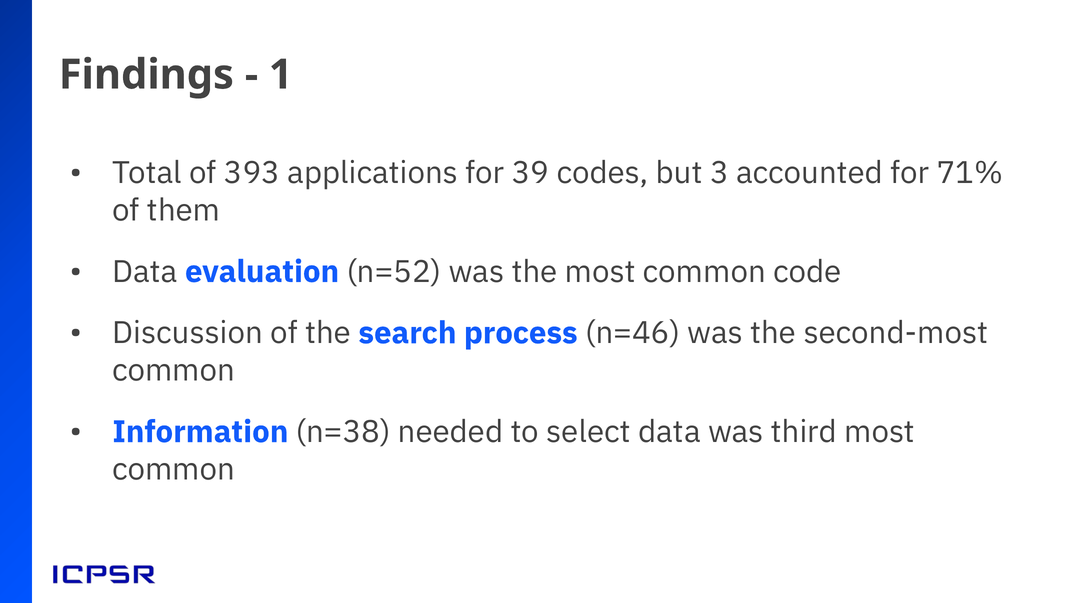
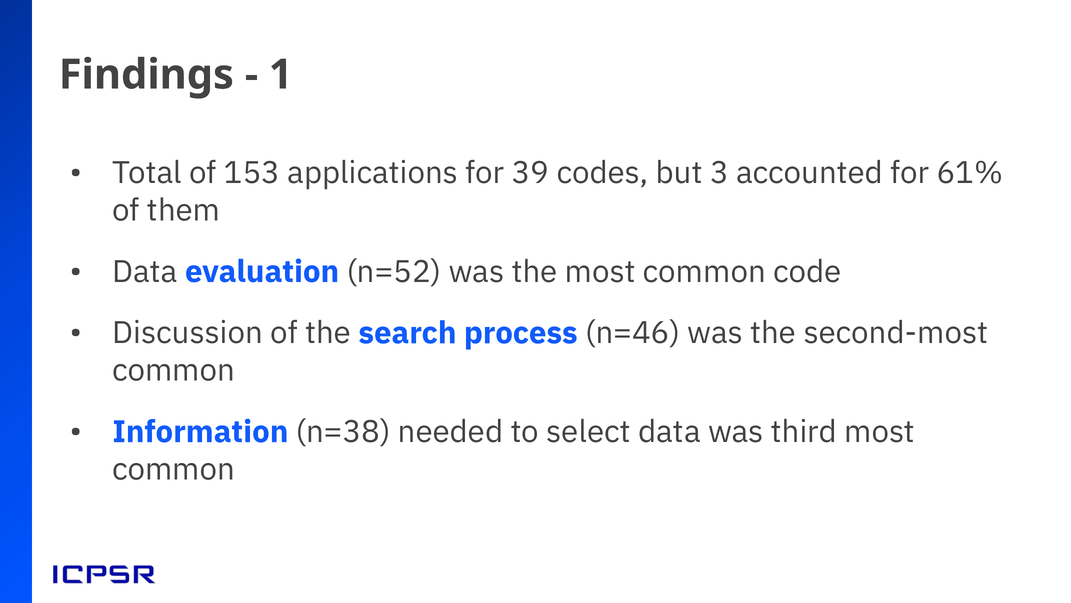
393: 393 -> 153
71%: 71% -> 61%
